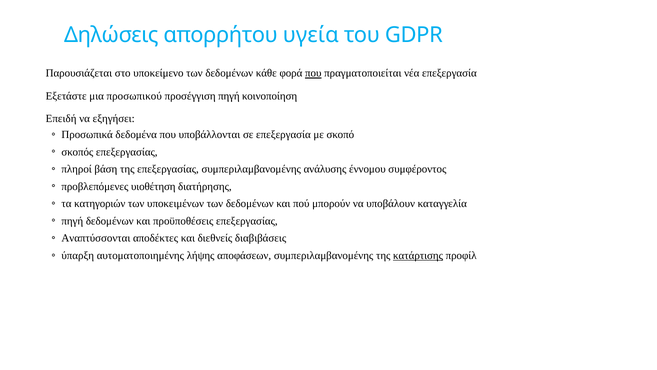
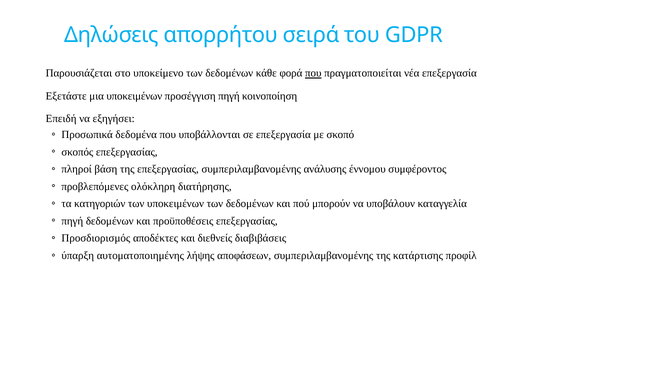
υγεία: υγεία -> σειρά
μια προσωπικού: προσωπικού -> υποκειμένων
υιοθέτηση: υιοθέτηση -> ολόκληρη
Αναπτύσσονται: Αναπτύσσονται -> Προσδιορισμός
κατάρτισης underline: present -> none
